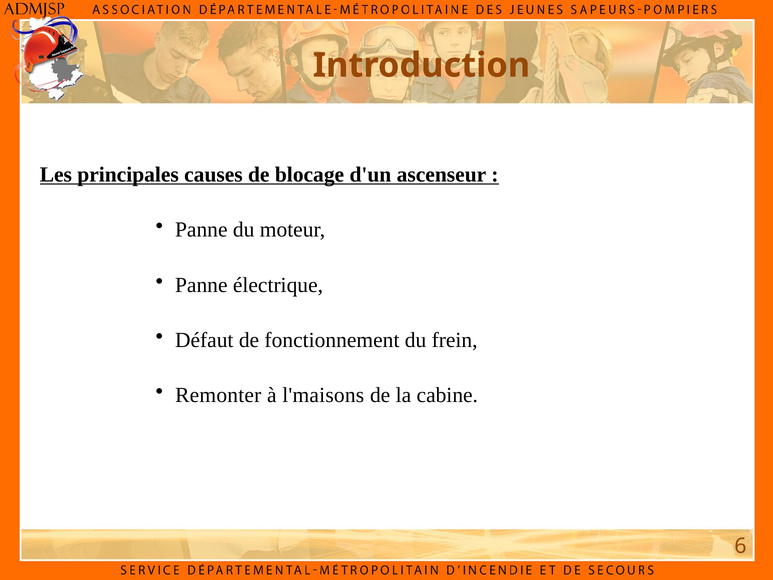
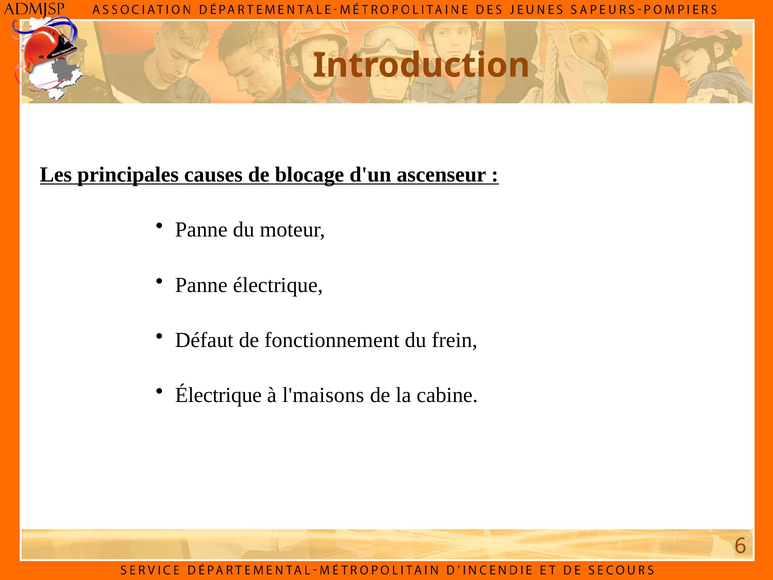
Remonter at (218, 395): Remonter -> Électrique
